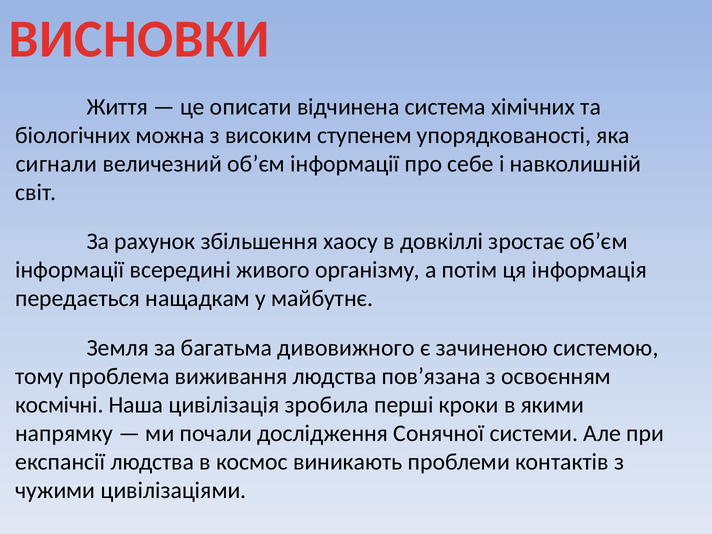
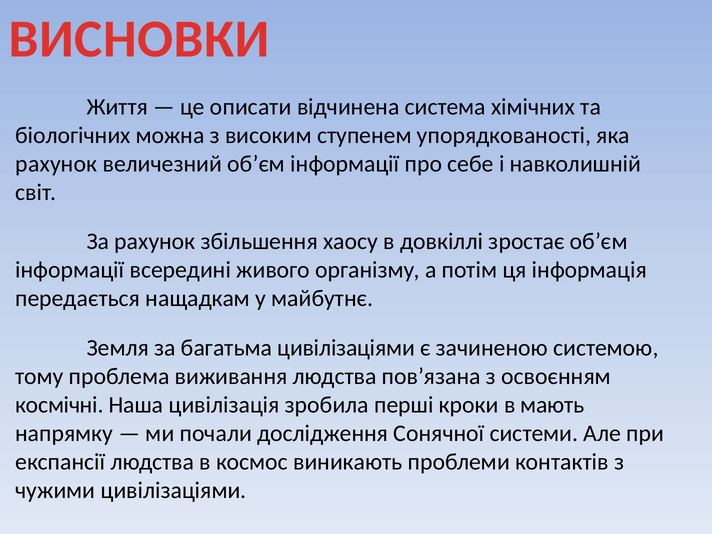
сигнали at (56, 164): сигнали -> рахунок
багатьма дивовижного: дивовижного -> цивілізаціями
якими: якими -> мають
